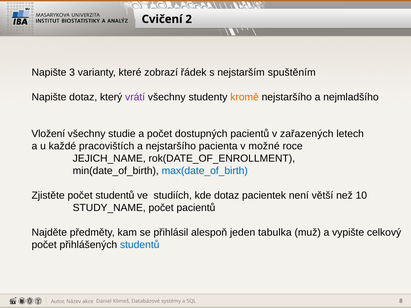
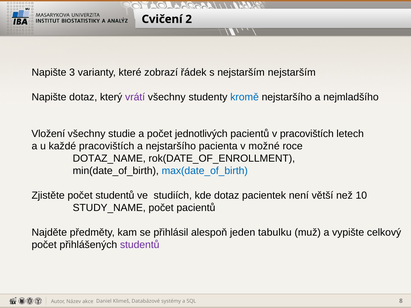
nejstarším spuštěním: spuštěním -> nejstarším
kromě colour: orange -> blue
dostupných: dostupných -> jednotlivých
v zařazených: zařazených -> pracovištích
JEJICH_NAME: JEJICH_NAME -> DOTAZ_NAME
tabulka: tabulka -> tabulku
studentů at (140, 245) colour: blue -> purple
